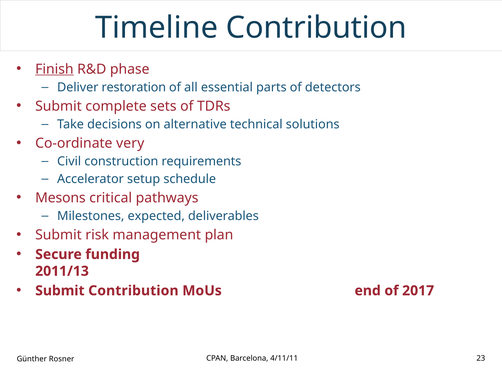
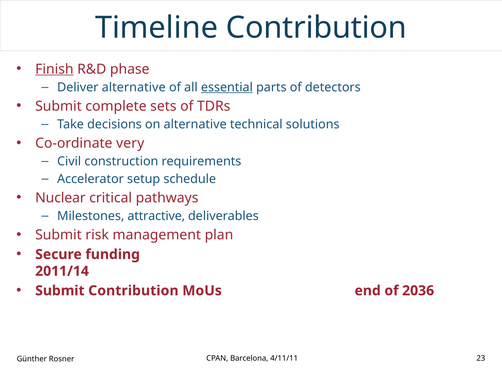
Deliver restoration: restoration -> alternative
essential underline: none -> present
Mesons: Mesons -> Nuclear
expected: expected -> attractive
2011/13: 2011/13 -> 2011/14
2017: 2017 -> 2036
